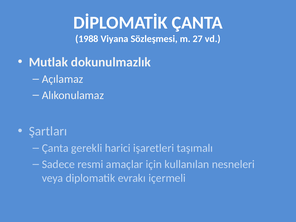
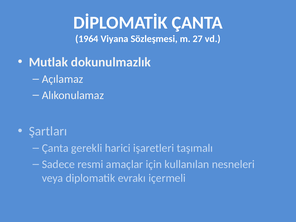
1988: 1988 -> 1964
